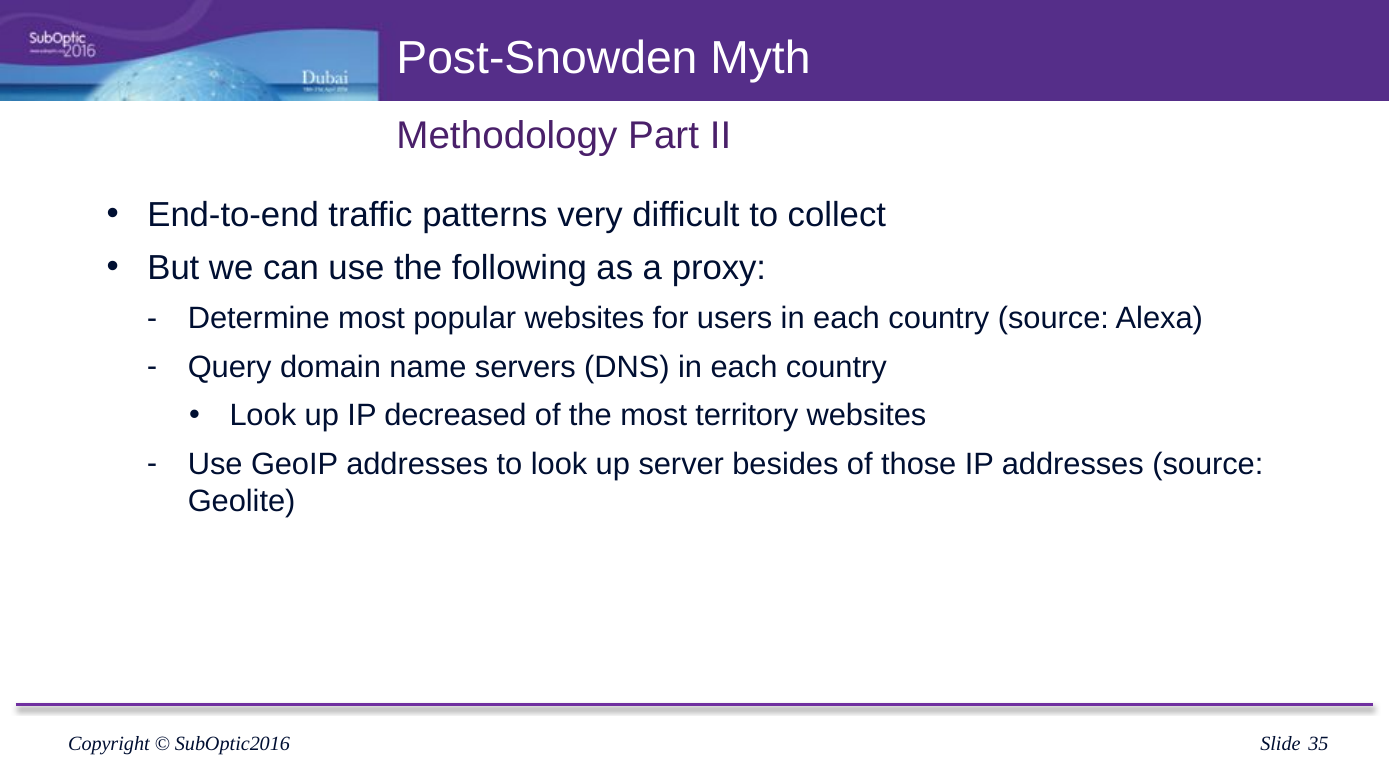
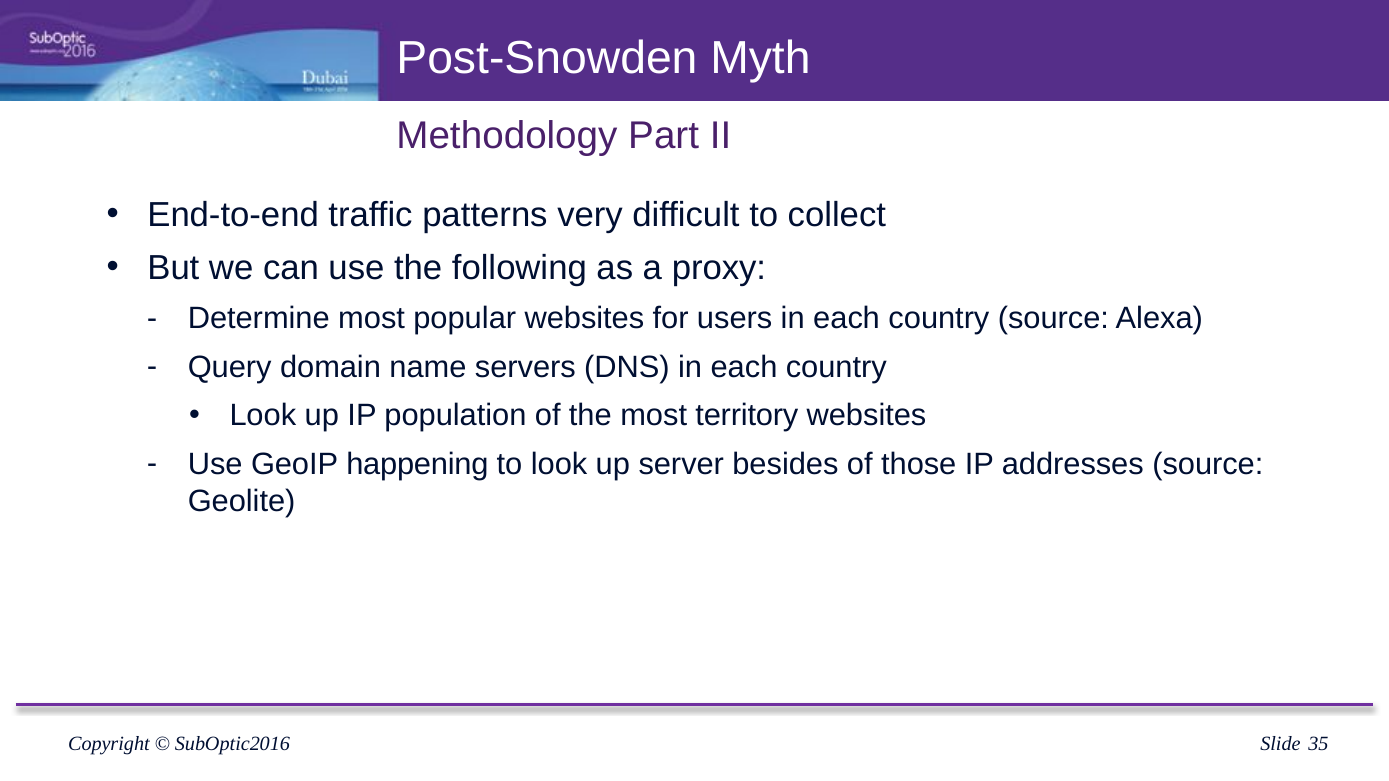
decreased: decreased -> population
GeoIP addresses: addresses -> happening
